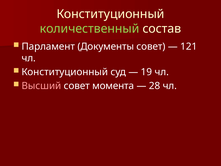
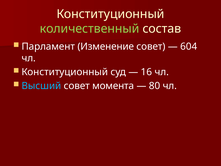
Документы: Документы -> Изменение
121: 121 -> 604
19: 19 -> 16
Высший colour: pink -> light blue
28: 28 -> 80
